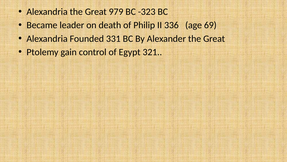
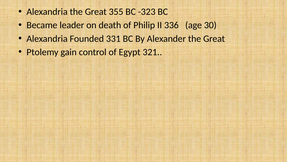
979: 979 -> 355
69: 69 -> 30
